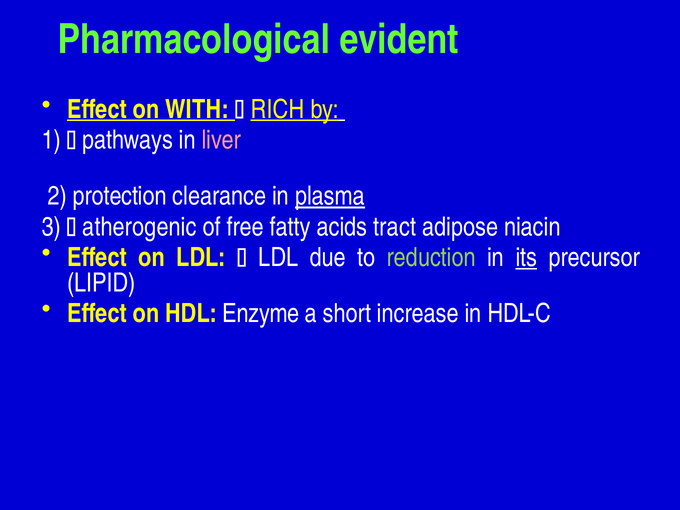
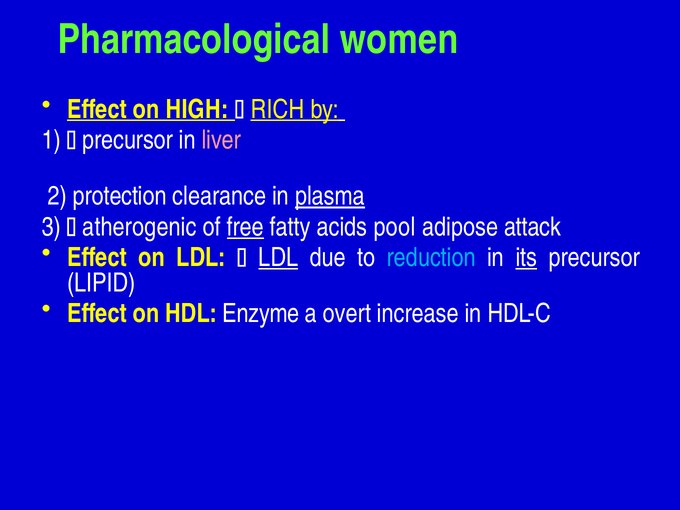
evident: evident -> women
WITH: WITH -> HIGH
pathways at (128, 140): pathways -> precursor
free underline: none -> present
tract: tract -> pool
niacin: niacin -> attack
LDL at (278, 258) underline: none -> present
reduction colour: light green -> light blue
short: short -> overt
